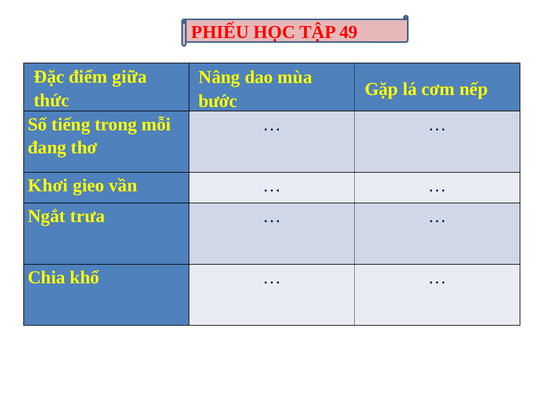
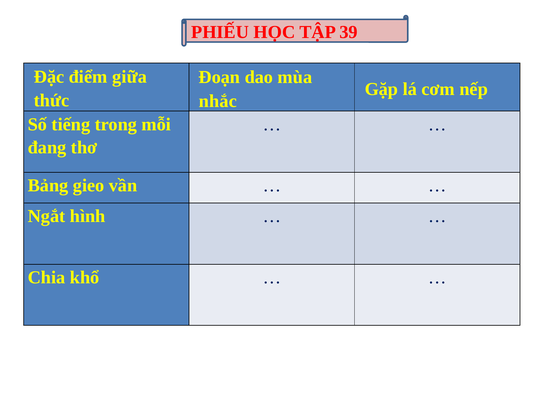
49: 49 -> 39
Nâng: Nâng -> Đoạn
bước: bước -> nhắc
Khơi: Khơi -> Bảng
trưa: trưa -> hình
